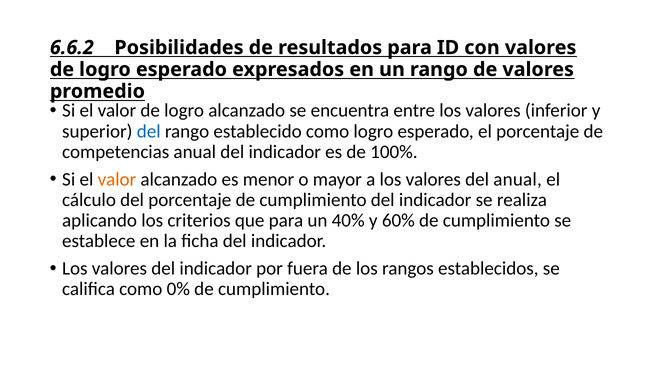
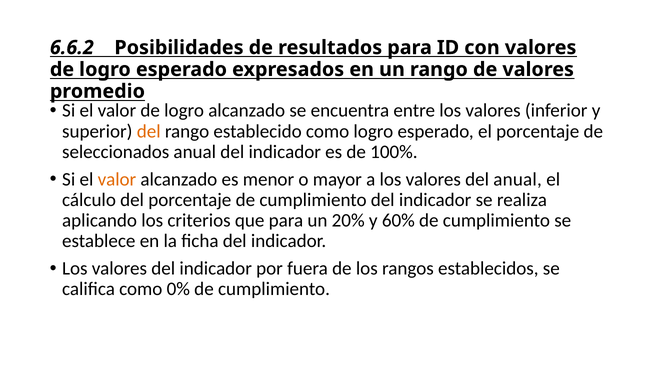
del at (149, 131) colour: blue -> orange
competencias: competencias -> seleccionados
40%: 40% -> 20%
